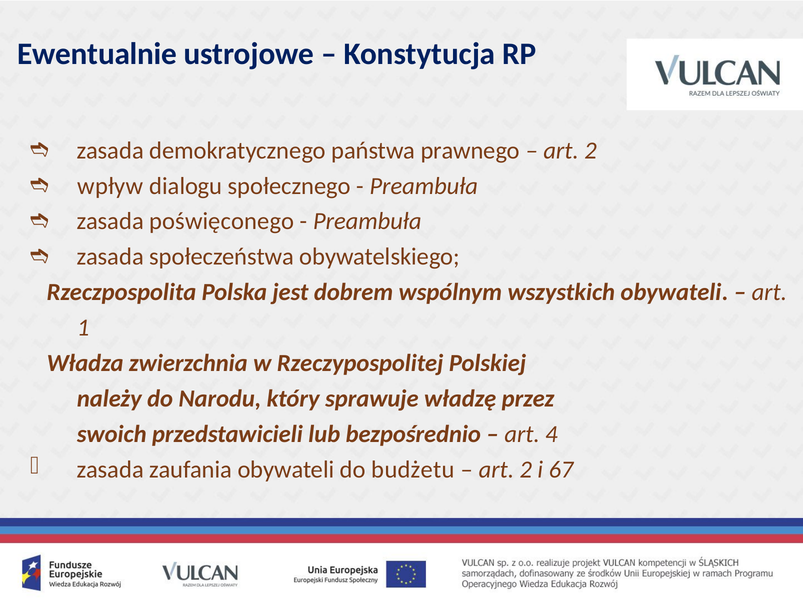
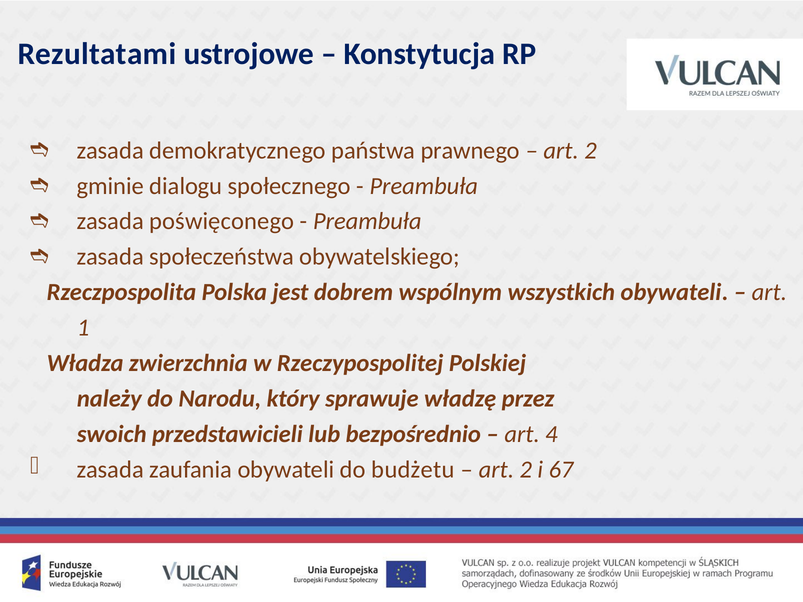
Ewentualnie: Ewentualnie -> Rezultatami
wpływ: wpływ -> gminie
